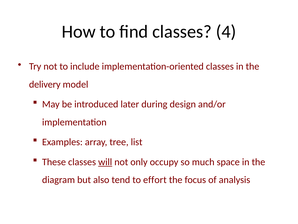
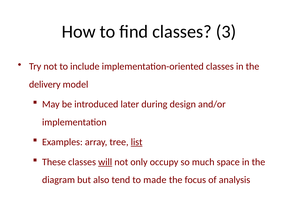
4: 4 -> 3
list underline: none -> present
effort: effort -> made
